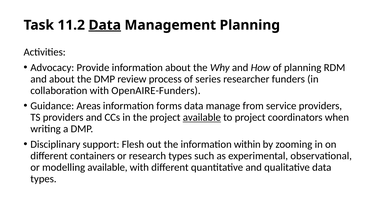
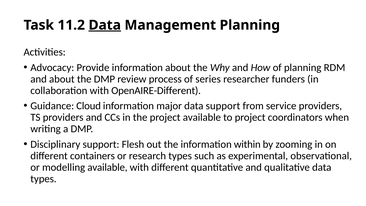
OpenAIRE-Funders: OpenAIRE-Funders -> OpenAIRE-Different
Areas: Areas -> Cloud
forms: forms -> major
data manage: manage -> support
available at (202, 117) underline: present -> none
